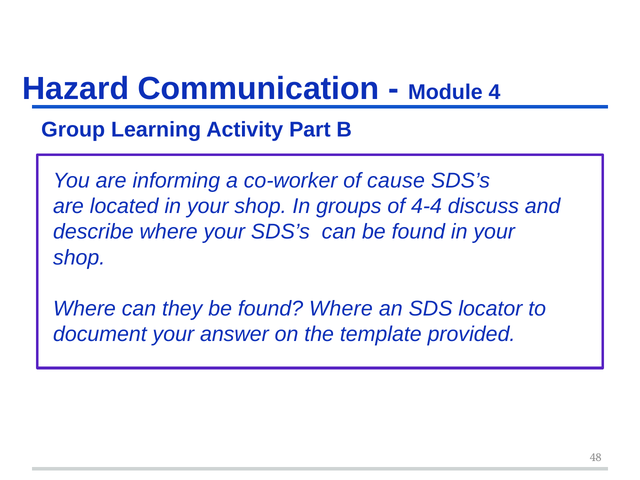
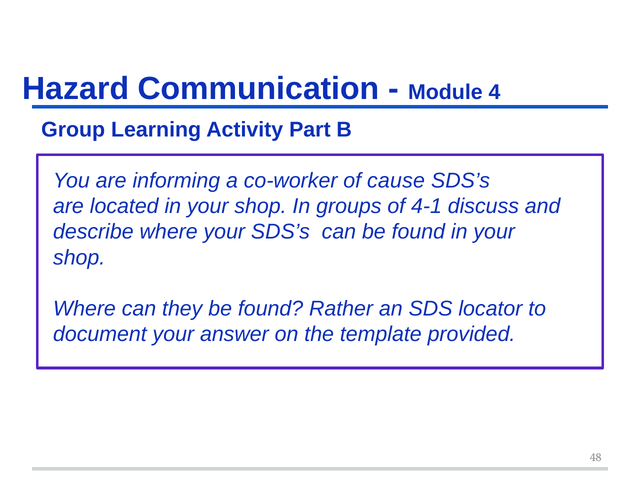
4-4: 4-4 -> 4-1
found Where: Where -> Rather
